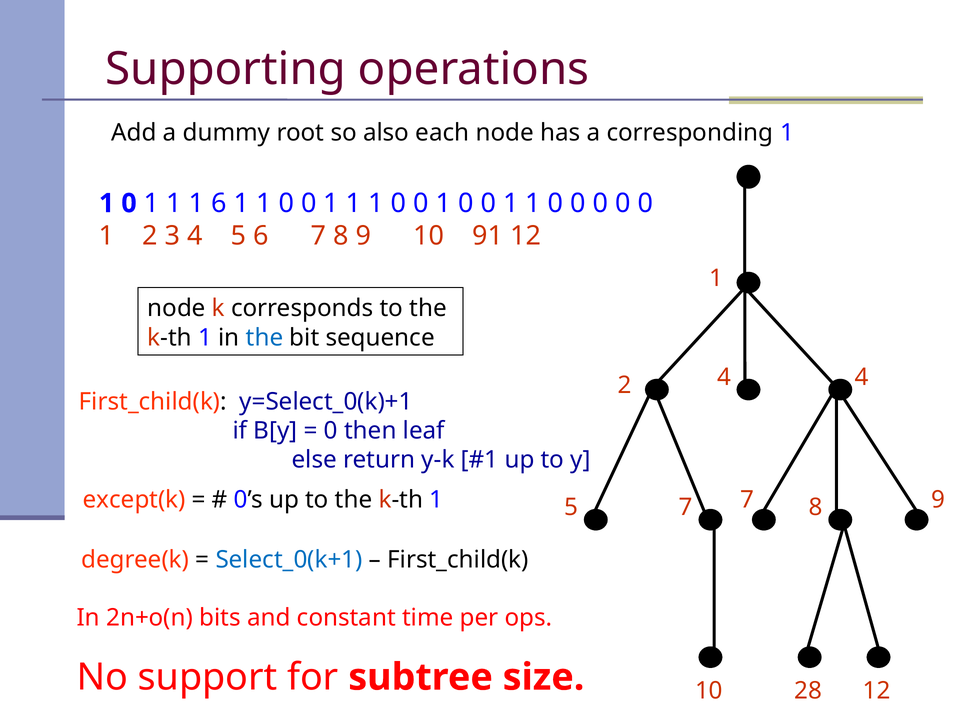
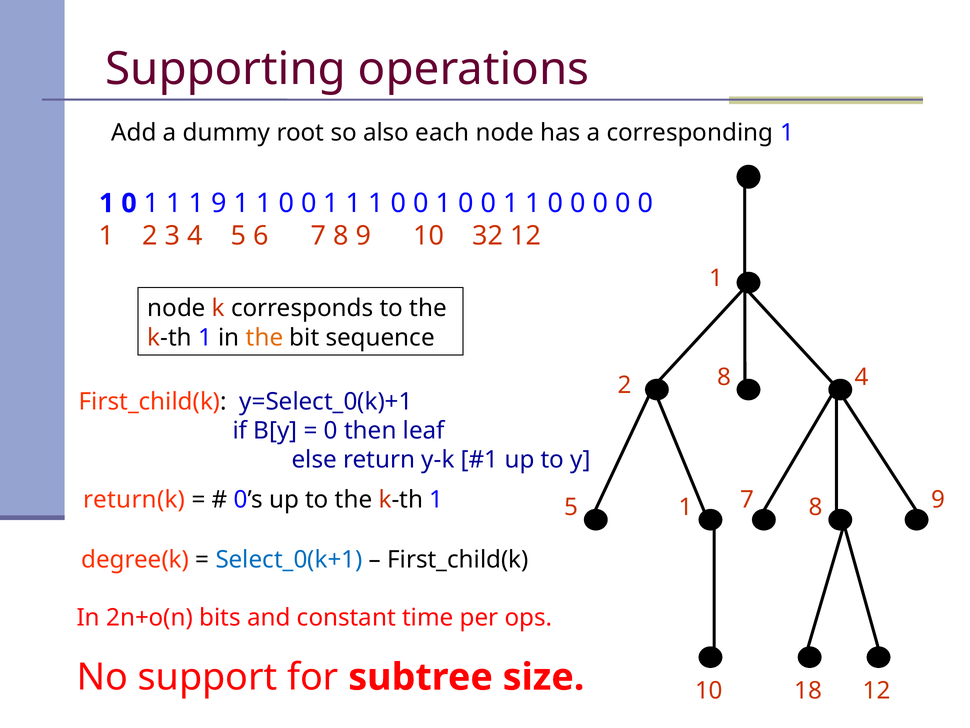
1 6: 6 -> 9
91: 91 -> 32
the at (265, 337) colour: blue -> orange
2 4: 4 -> 8
except(k: except(k -> return(k
5 7: 7 -> 1
28: 28 -> 18
